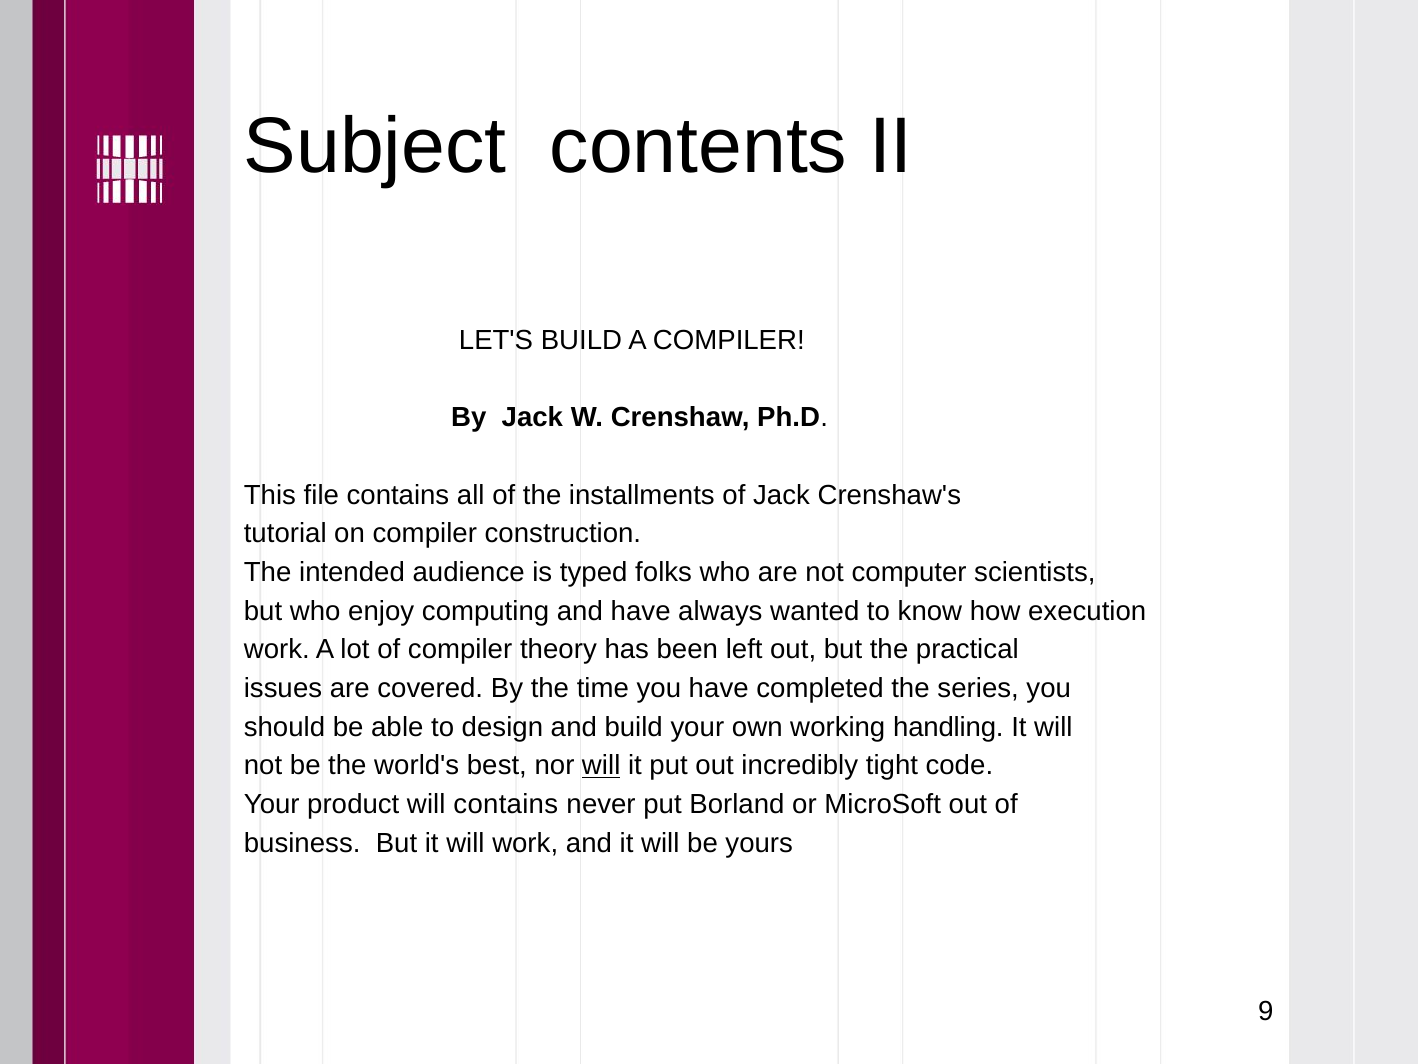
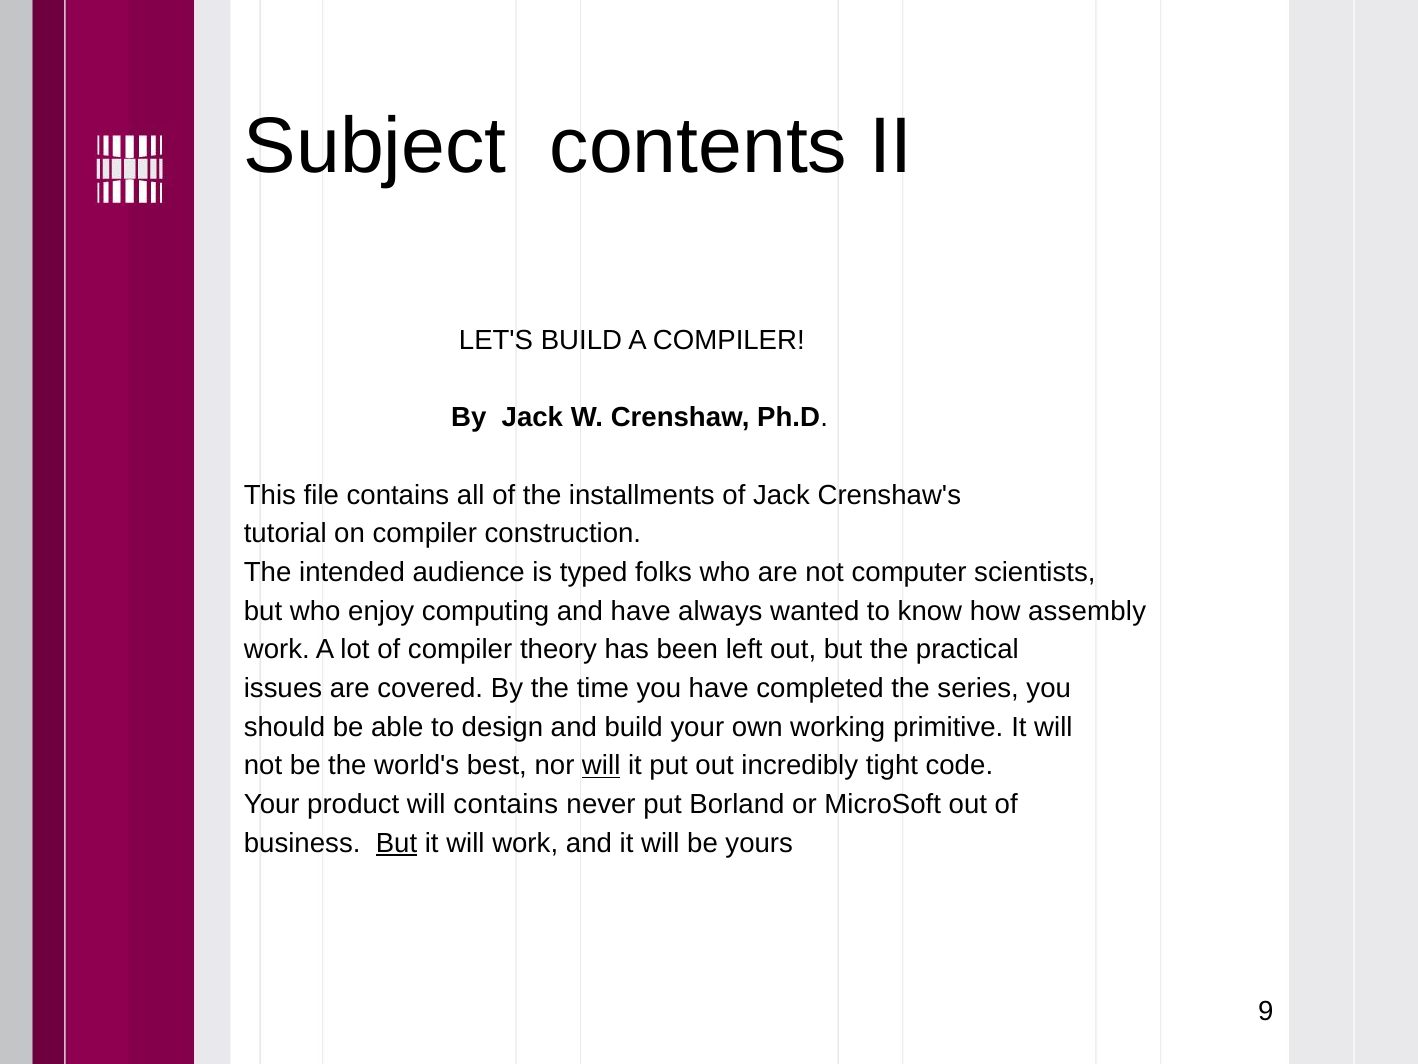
execution: execution -> assembly
handling: handling -> primitive
But at (396, 843) underline: none -> present
